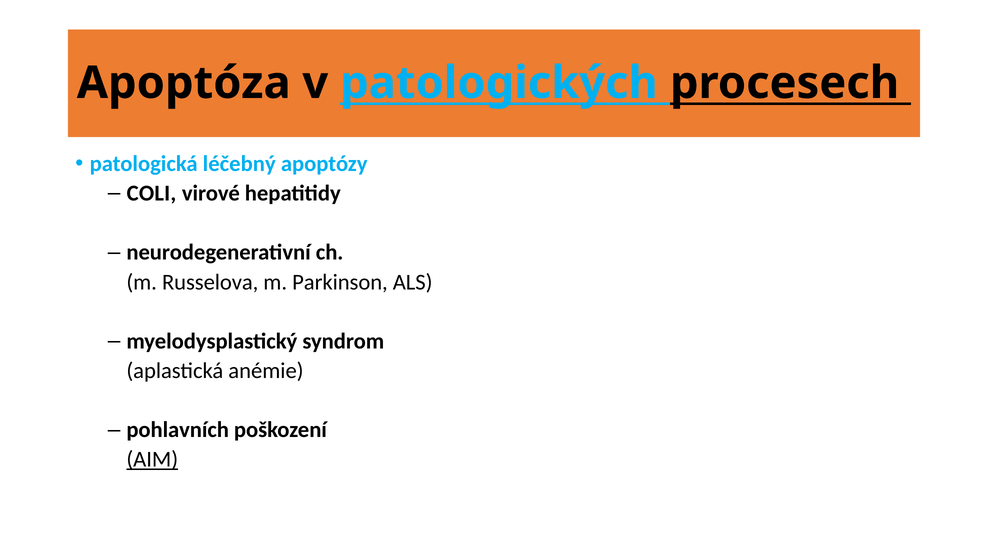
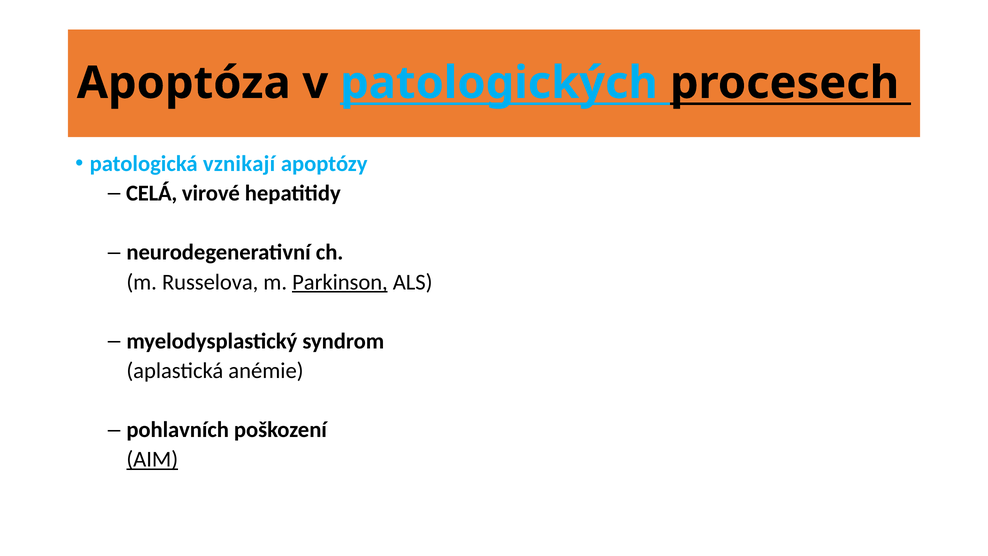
léčebný: léčebný -> vznikají
COLI: COLI -> CELÁ
Parkinson underline: none -> present
